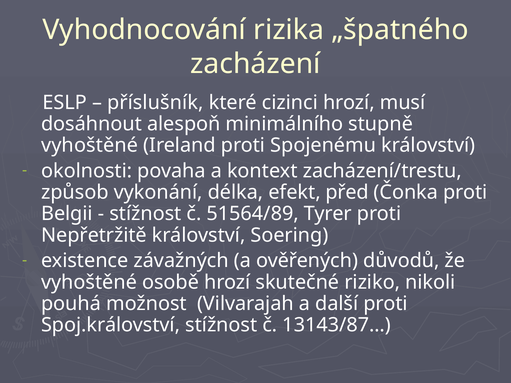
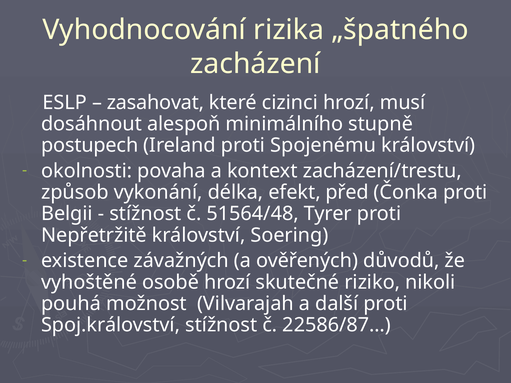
příslušník: příslušník -> zasahovat
vyhoštěné at (90, 146): vyhoštěné -> postupech
51564/89: 51564/89 -> 51564/48
13143/87…: 13143/87… -> 22586/87…
